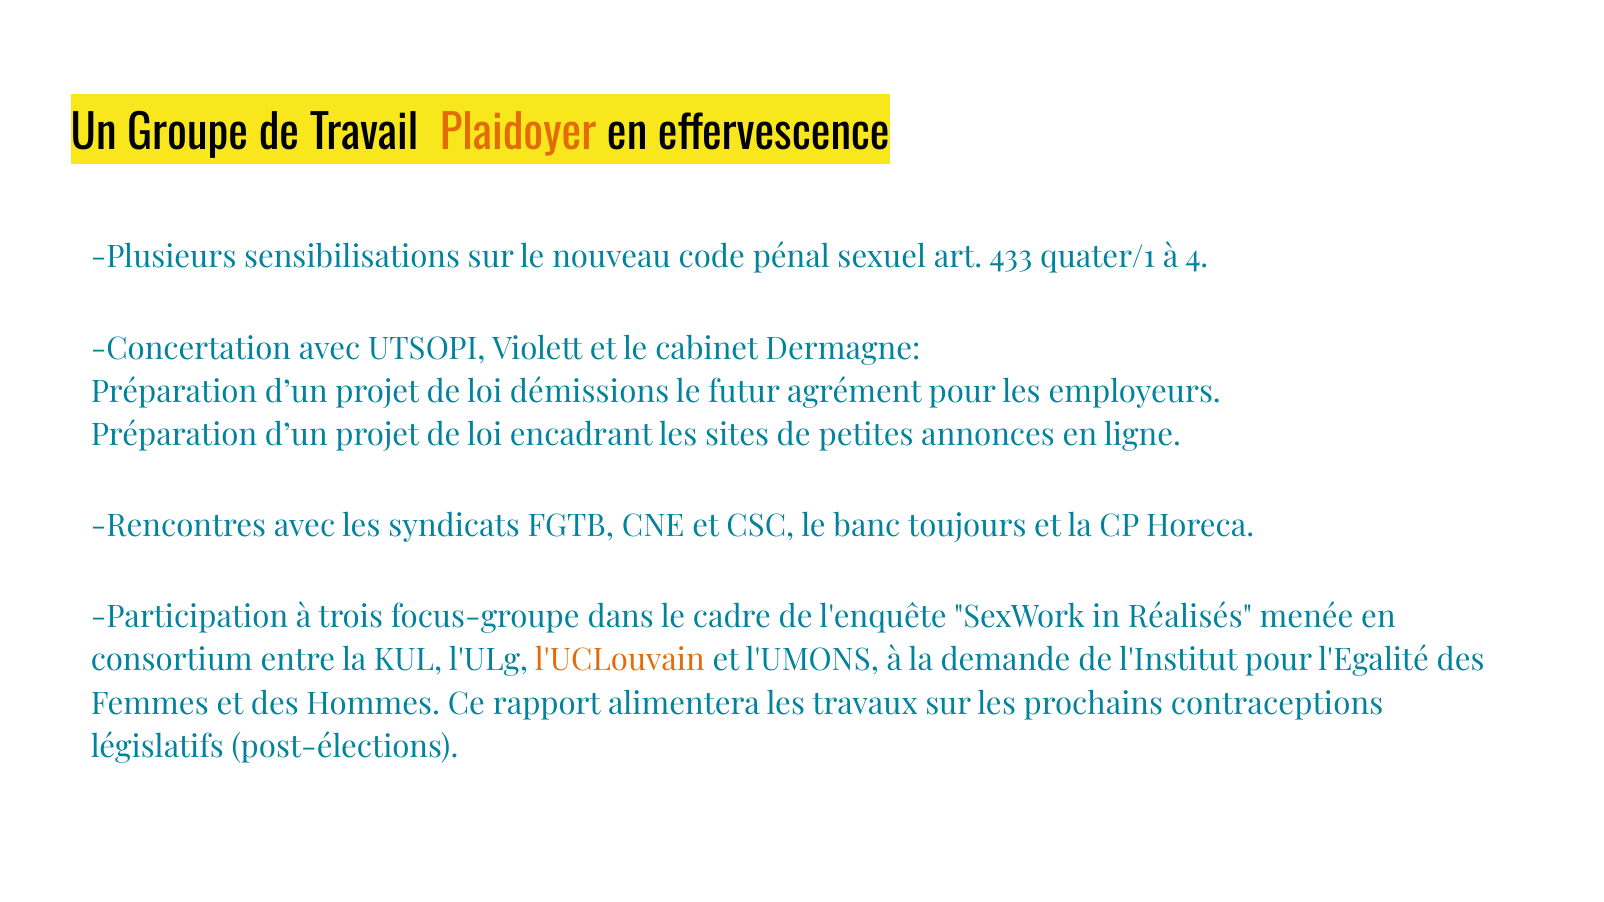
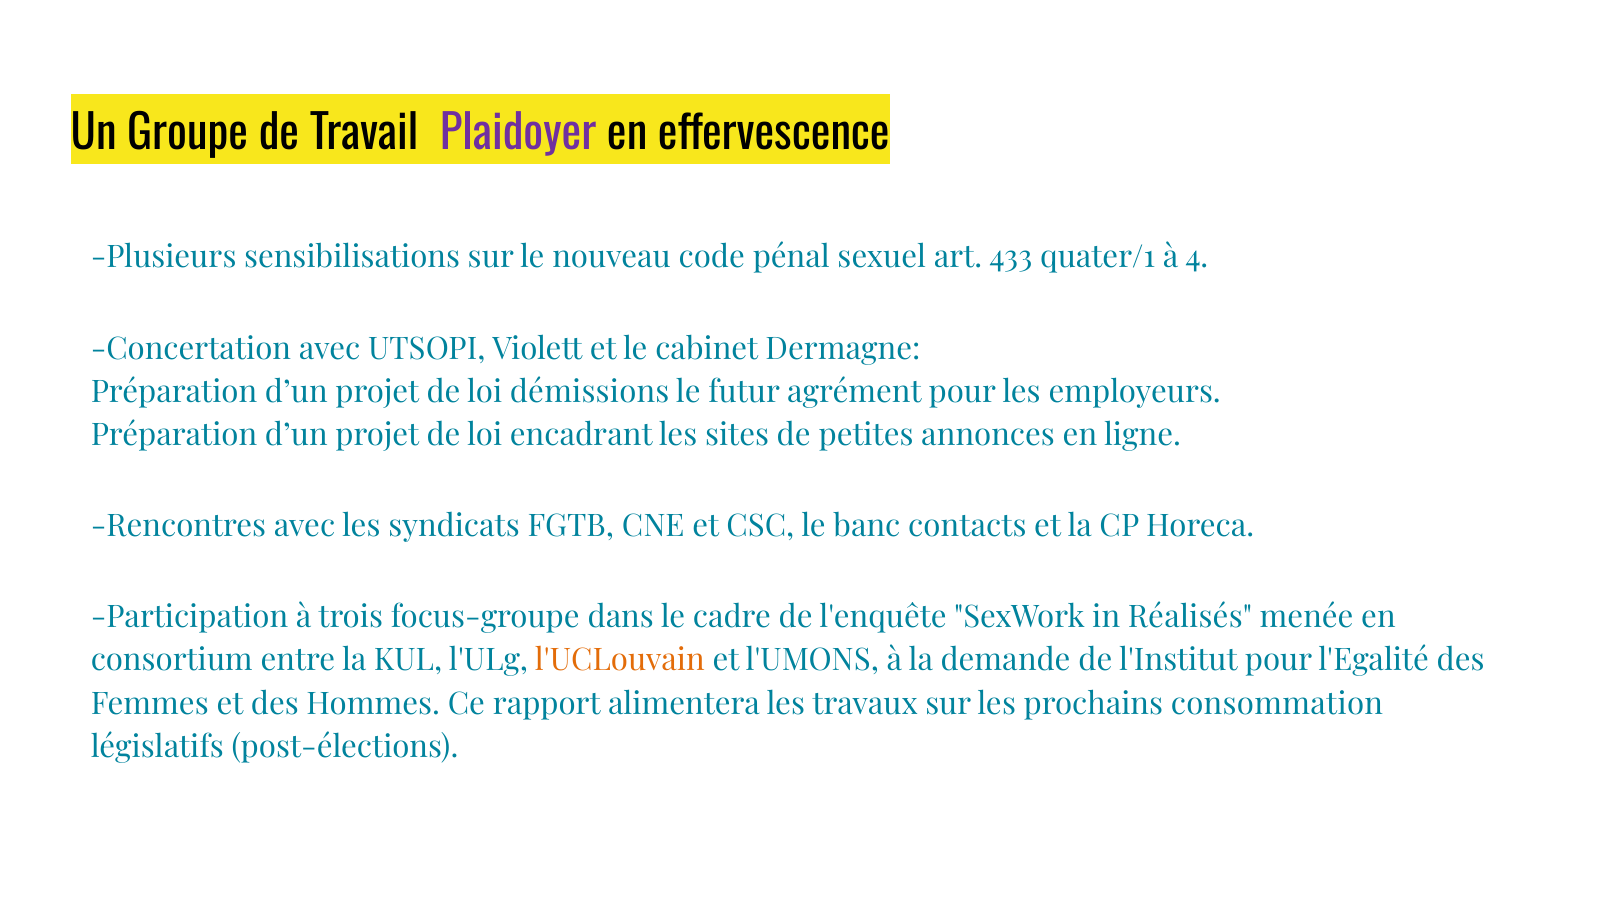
Plaidoyer colour: orange -> purple
toujours: toujours -> contacts
contraceptions: contraceptions -> consommation
